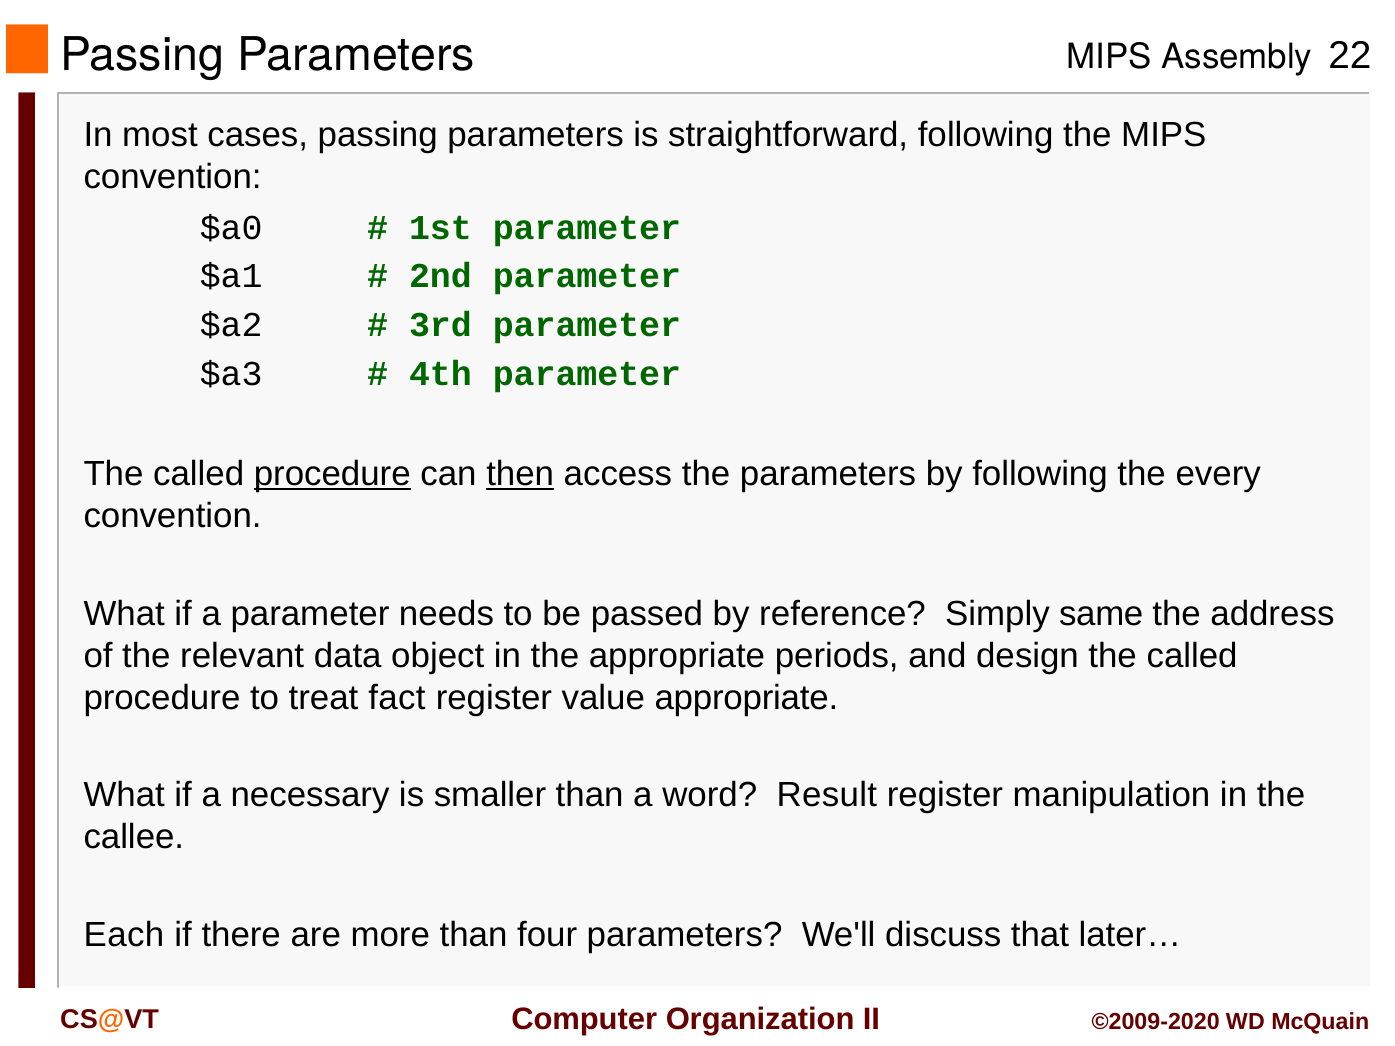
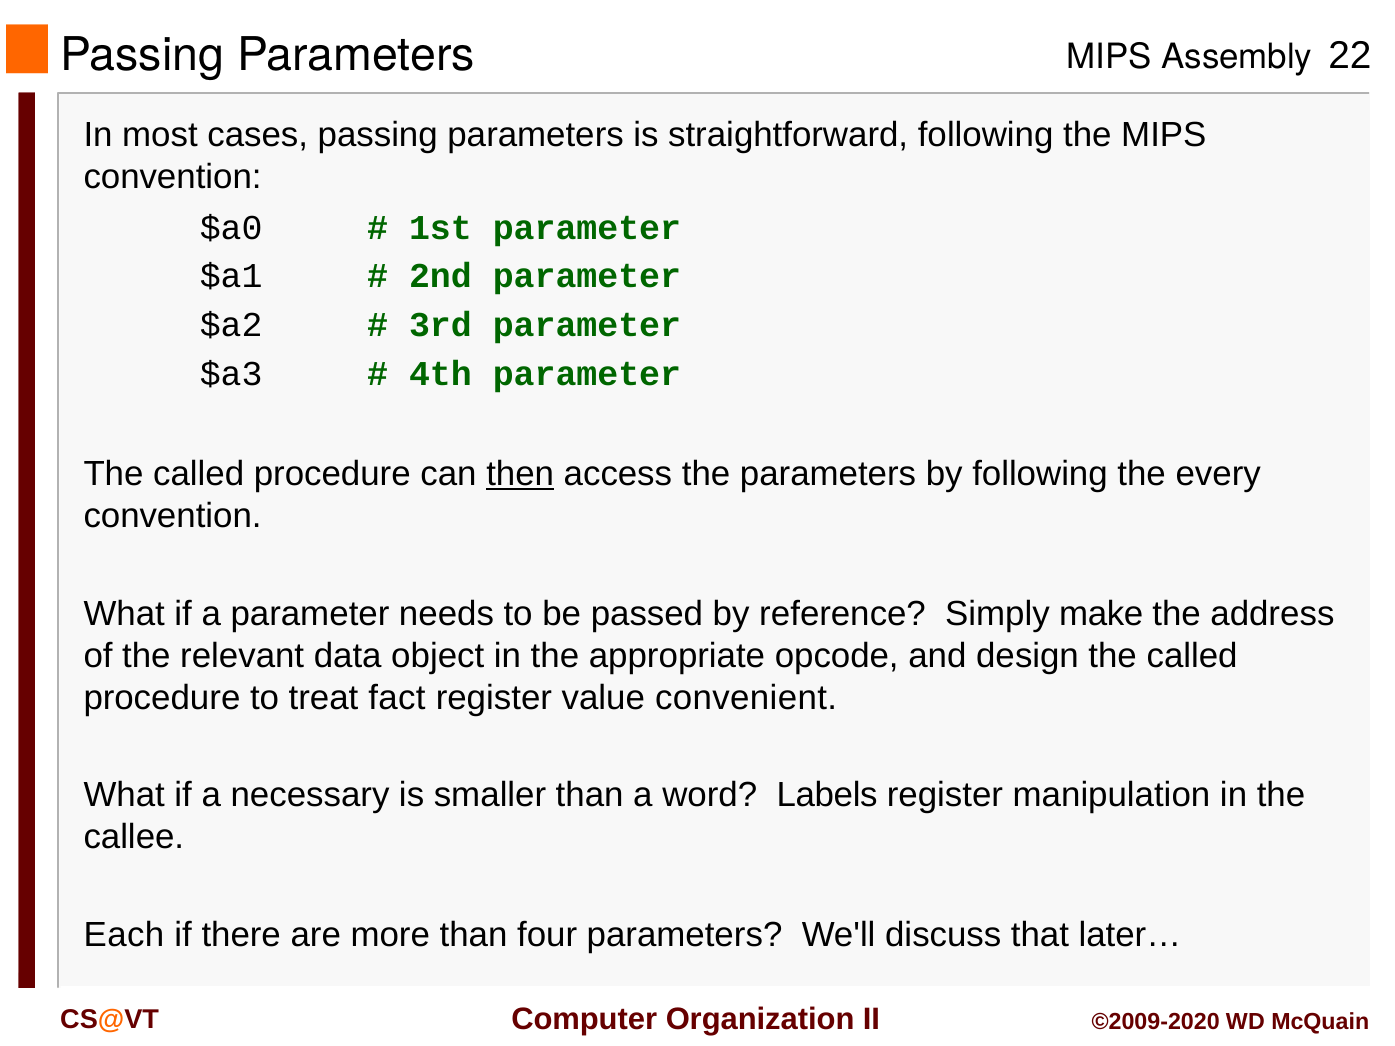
procedure at (332, 474) underline: present -> none
same: same -> make
periods: periods -> opcode
value appropriate: appropriate -> convenient
Result: Result -> Labels
